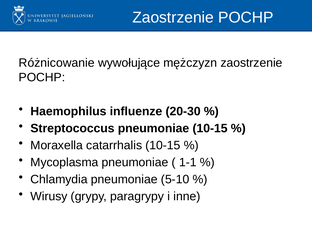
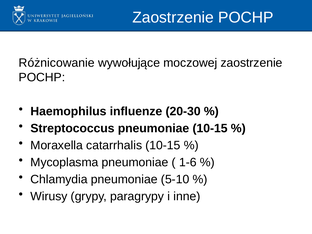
mężczyzn: mężczyzn -> moczowej
1-1: 1-1 -> 1-6
